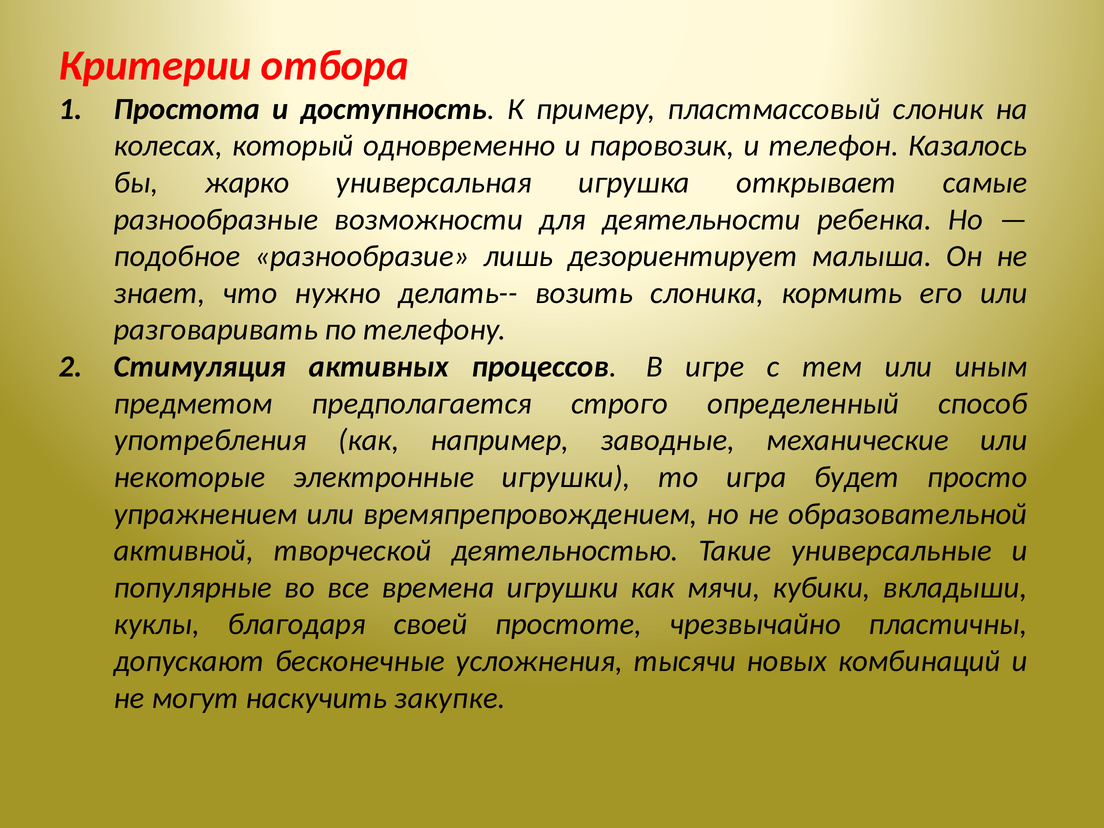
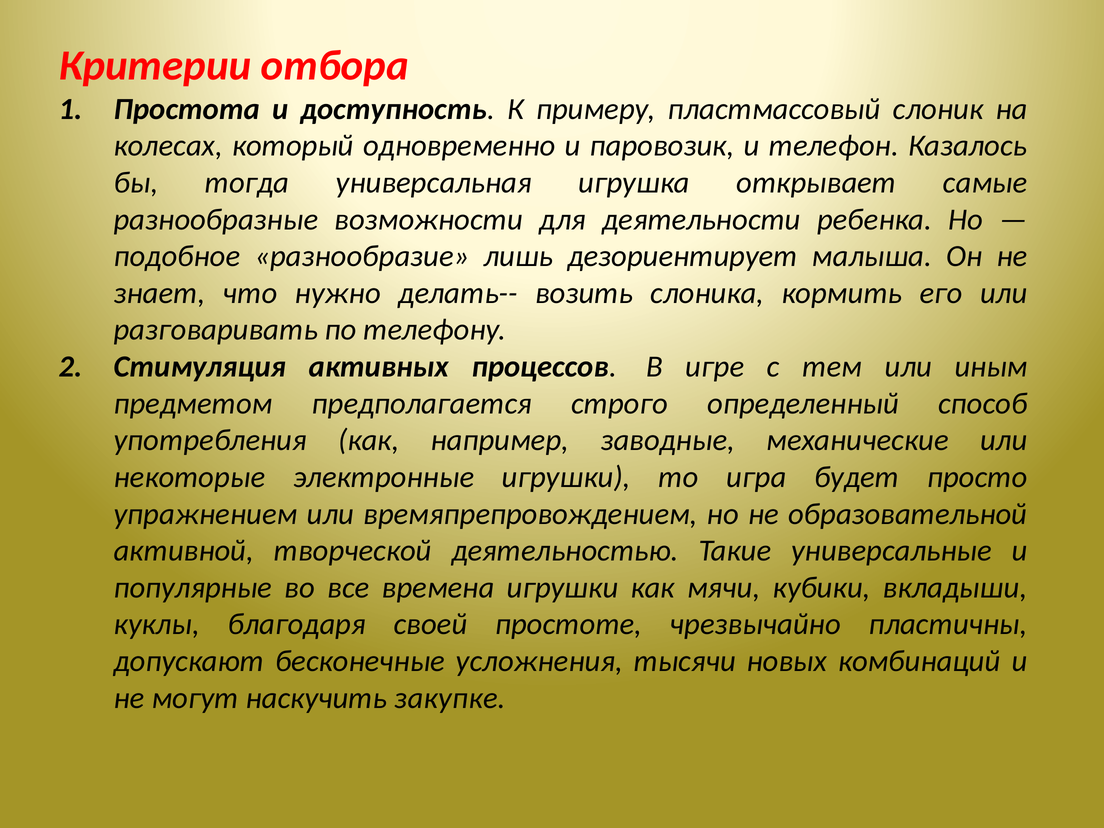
жарко: жарко -> тогда
